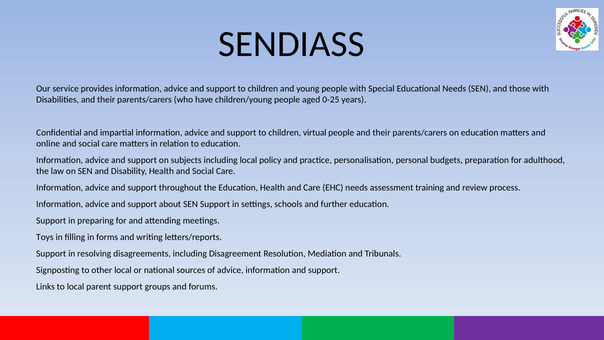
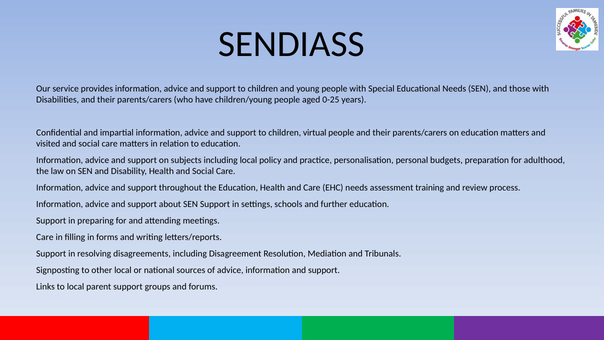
online: online -> visited
Toys at (45, 237): Toys -> Care
